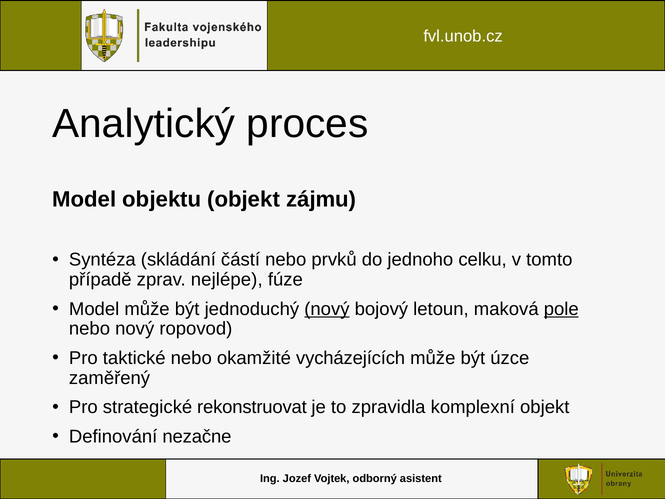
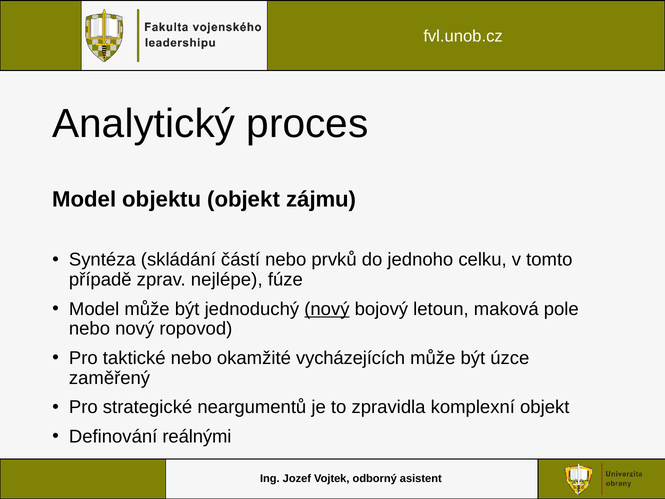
pole underline: present -> none
rekonstruovat: rekonstruovat -> neargumentů
nezačne: nezačne -> reálnými
